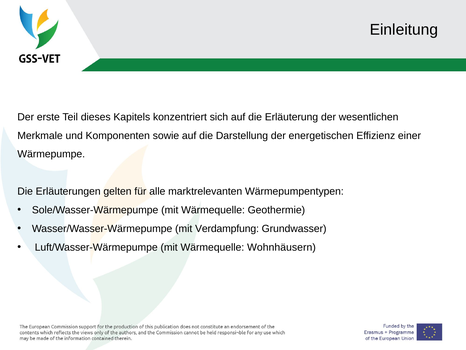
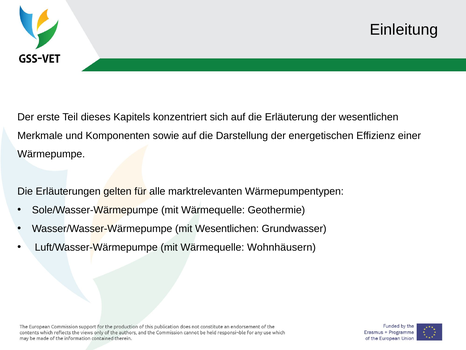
mit Verdampfung: Verdampfung -> Wesentlichen
